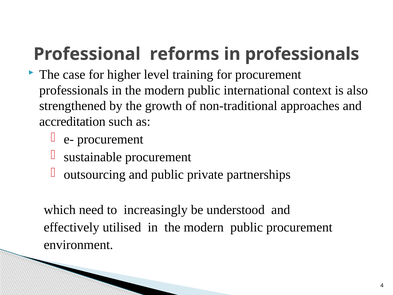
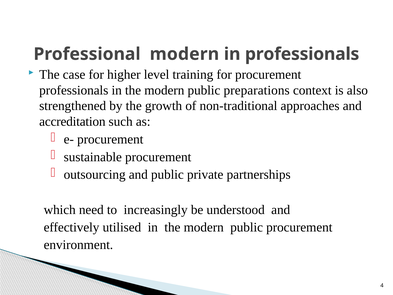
Professional reforms: reforms -> modern
international: international -> preparations
